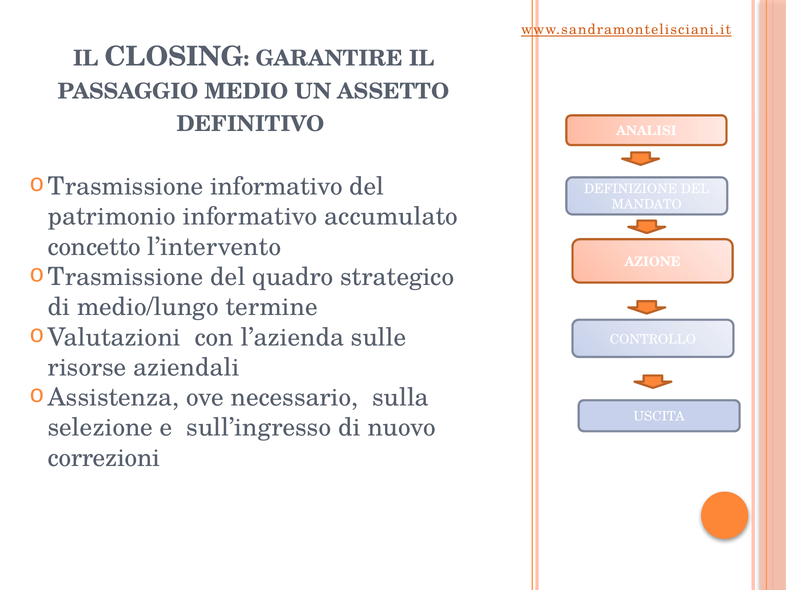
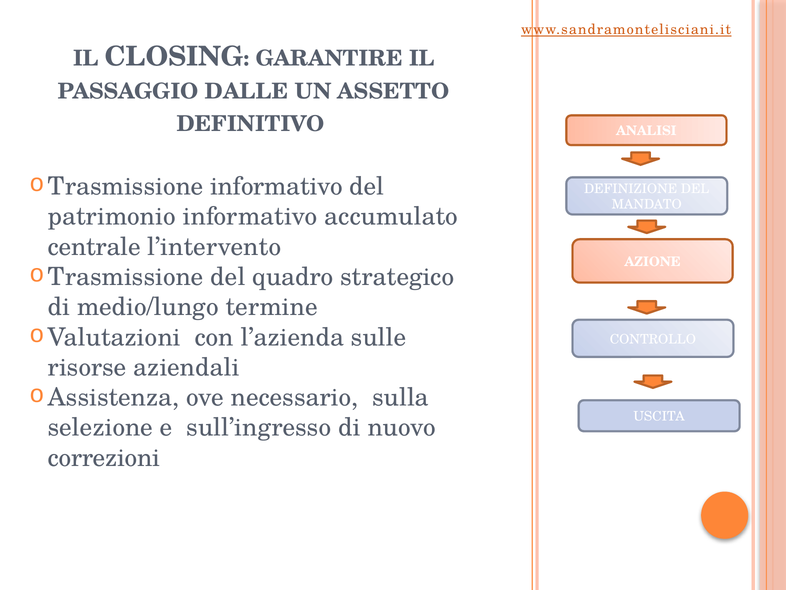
MEDIO: MEDIO -> DALLE
concetto: concetto -> centrale
